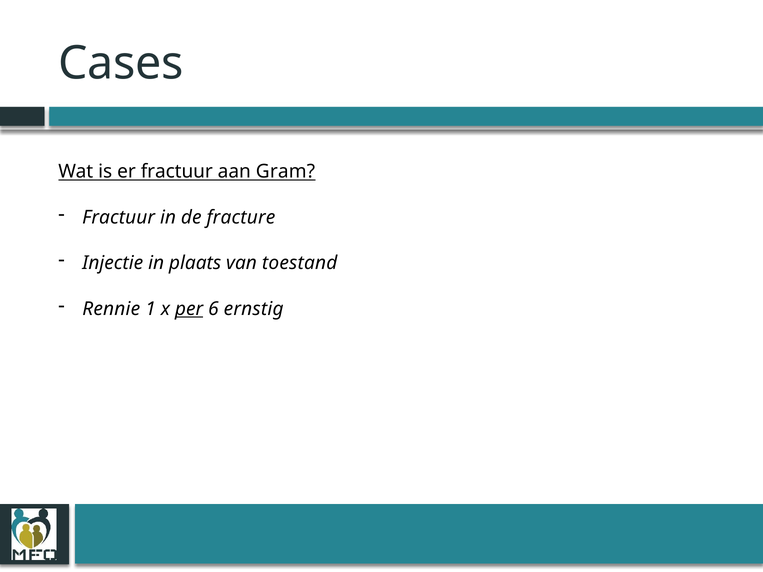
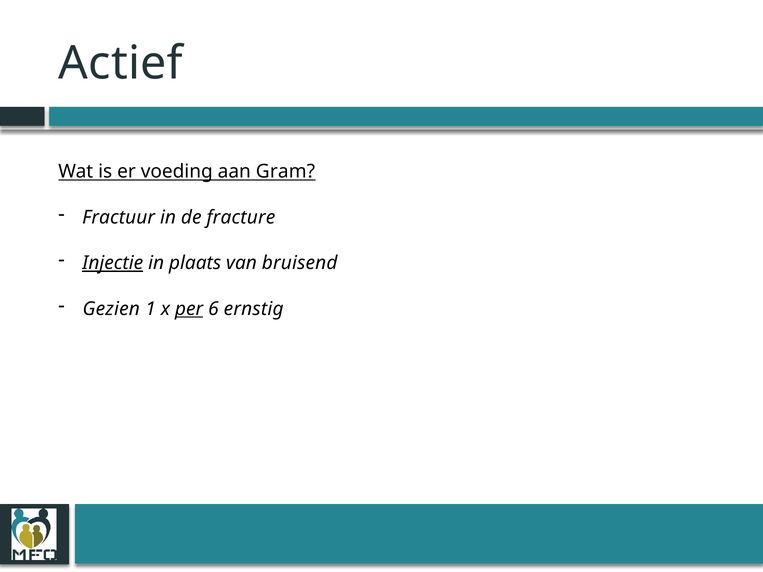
Cases: Cases -> Actief
er fractuur: fractuur -> voeding
Injectie underline: none -> present
toestand: toestand -> bruisend
Rennie: Rennie -> Gezien
